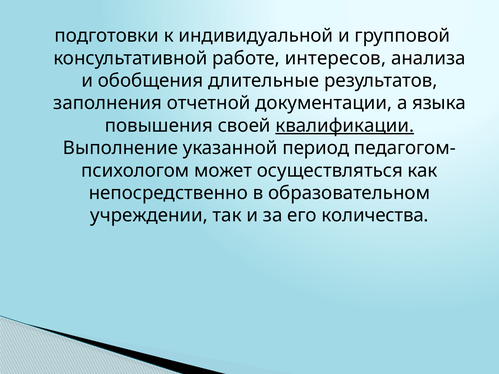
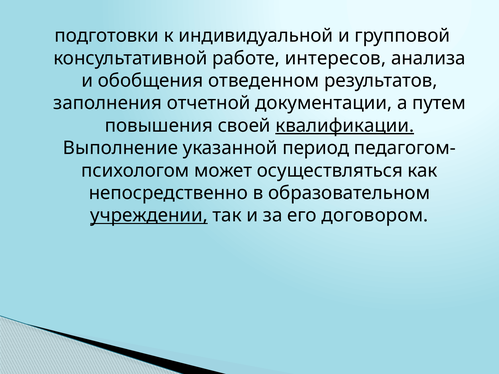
длительные: длительные -> отведенном
языка: языка -> путем
учреждении underline: none -> present
количества: количества -> договором
